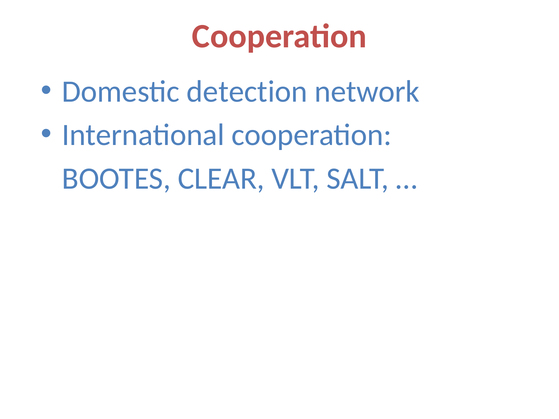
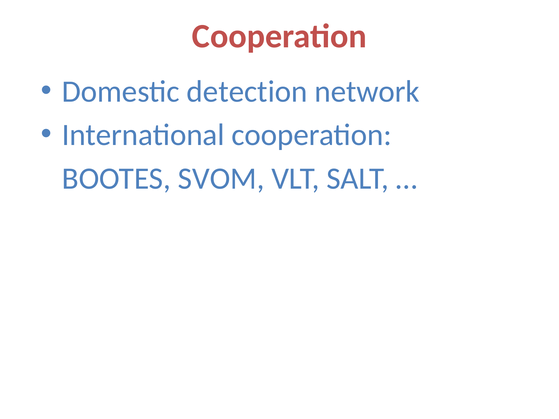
CLEAR: CLEAR -> SVOM
